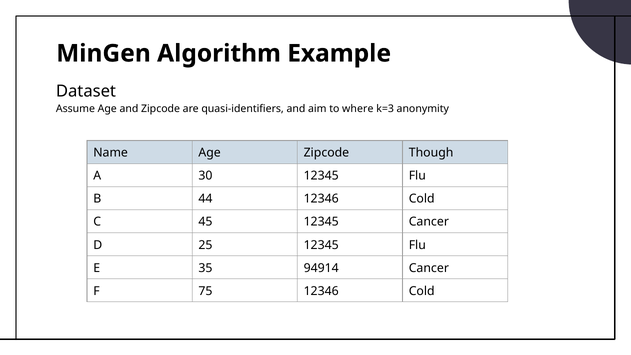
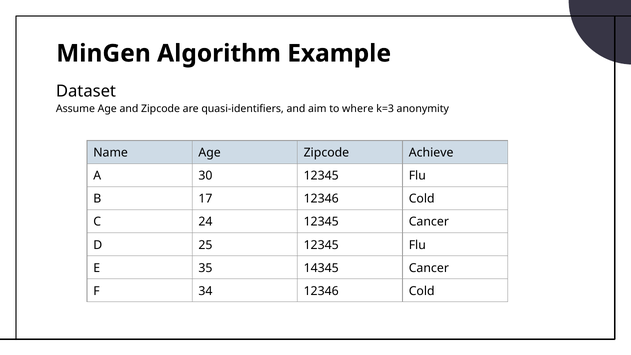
Though: Though -> Achieve
44: 44 -> 17
45: 45 -> 24
94914: 94914 -> 14345
75: 75 -> 34
